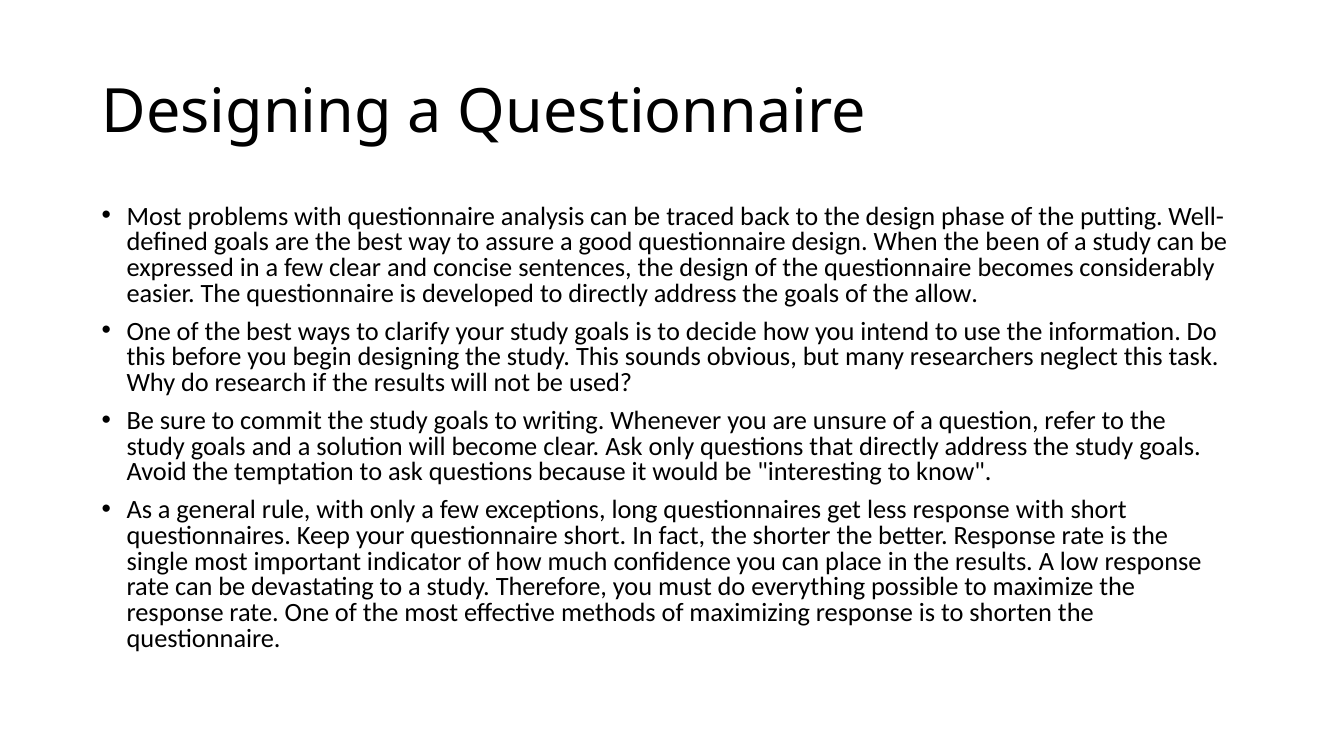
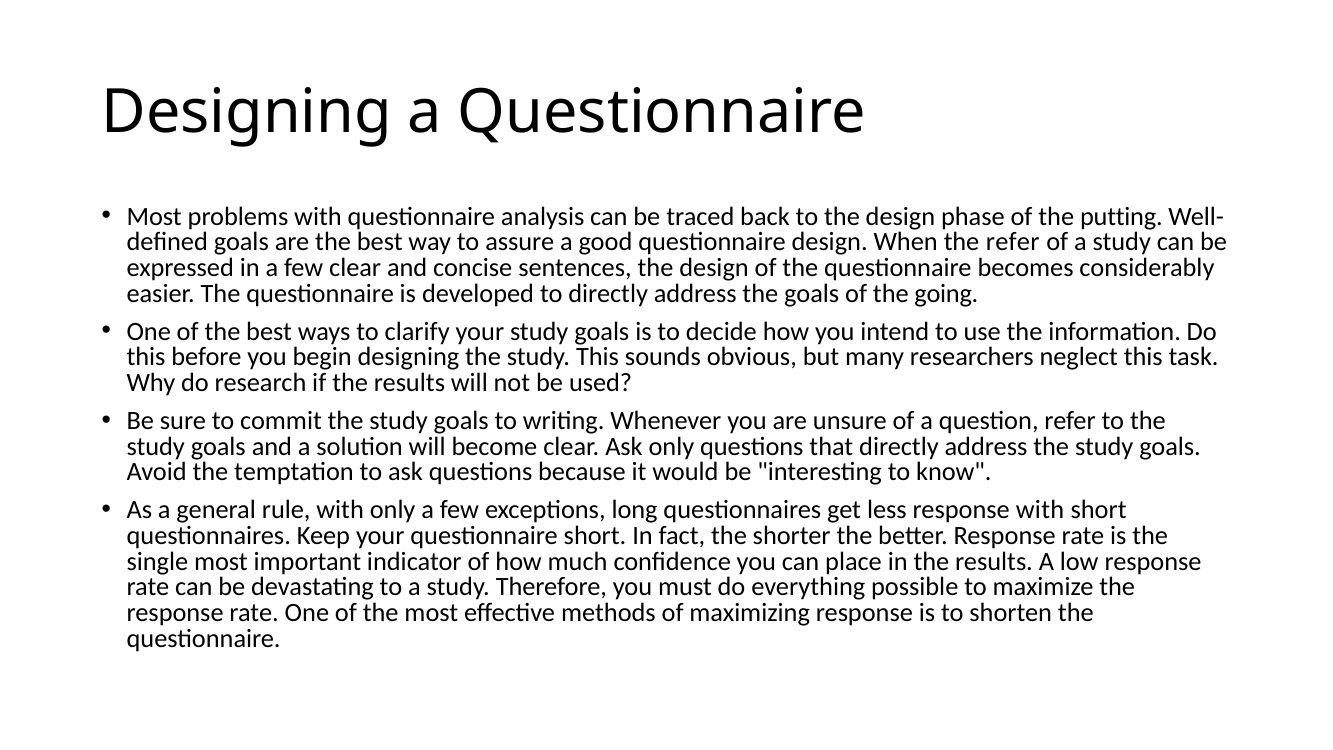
the been: been -> refer
allow: allow -> going
